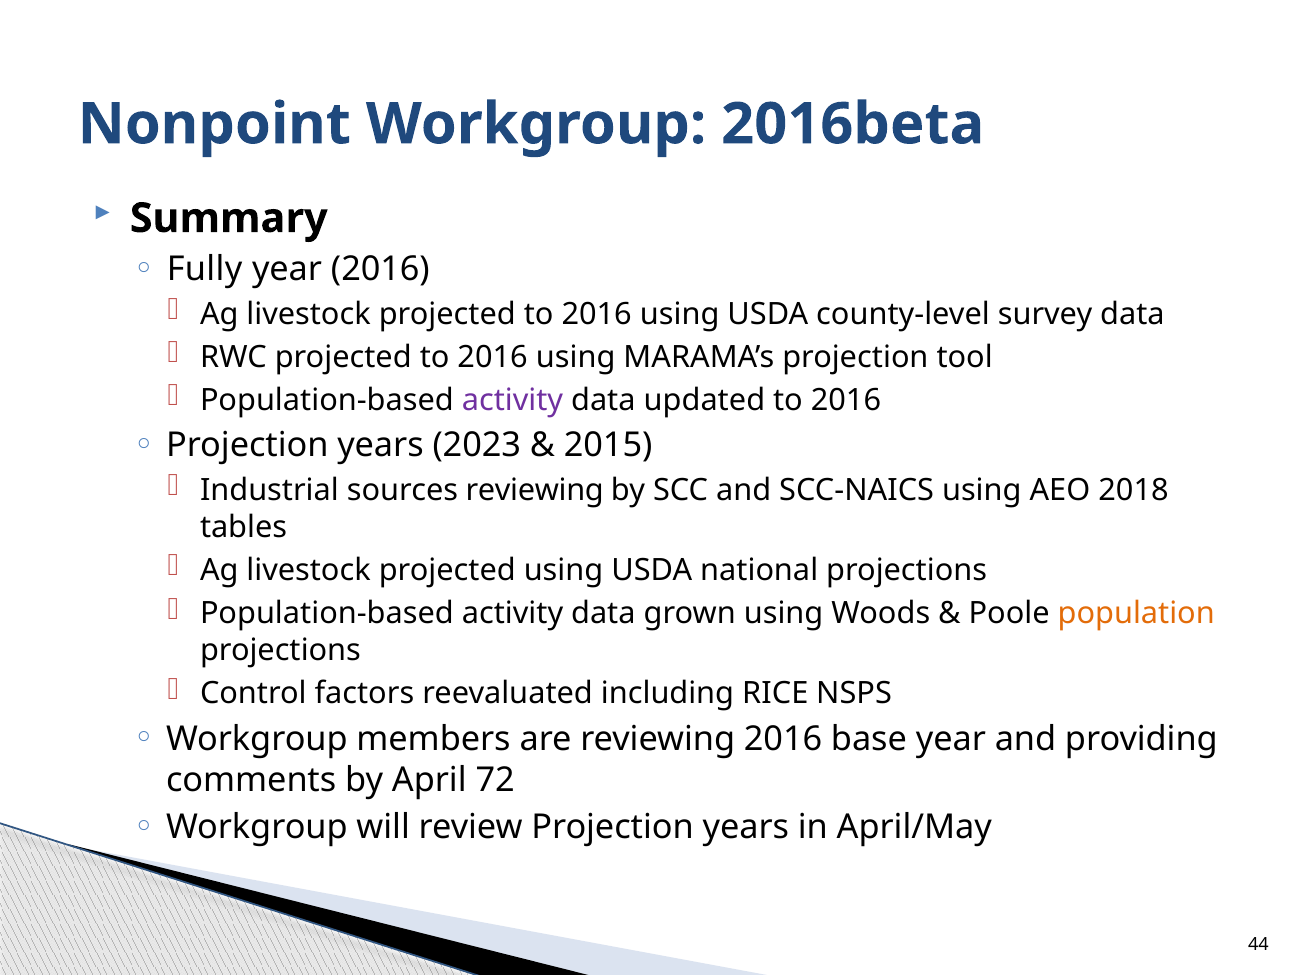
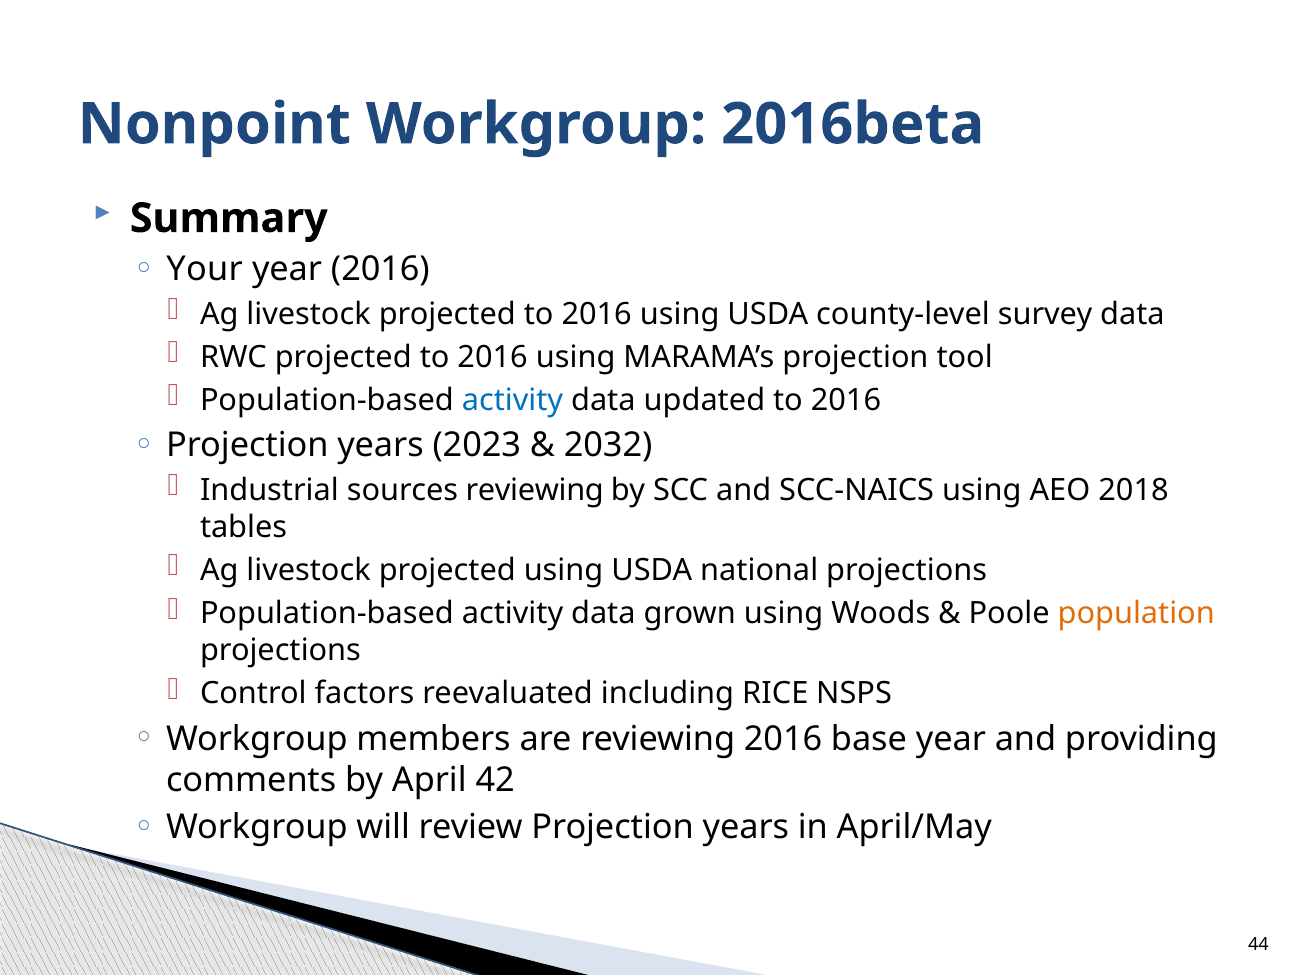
Fully: Fully -> Your
activity at (512, 400) colour: purple -> blue
2015: 2015 -> 2032
72: 72 -> 42
